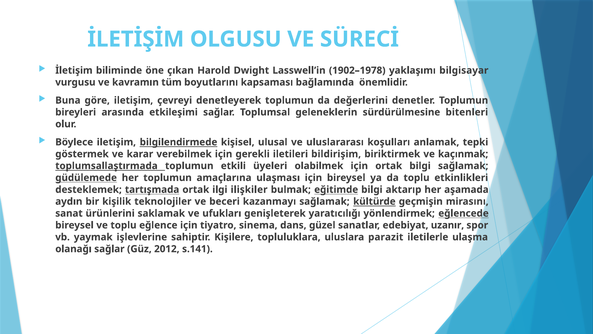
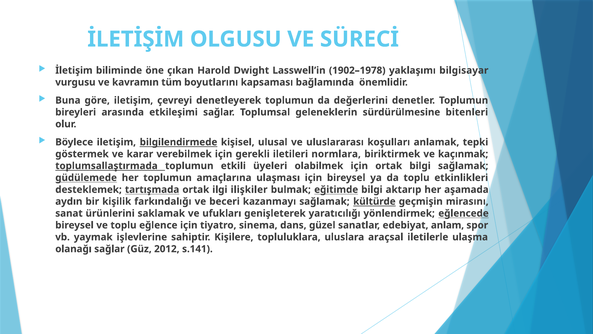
bildirişim: bildirişim -> normlara
teknolojiler: teknolojiler -> farkındalığı
uzanır: uzanır -> anlam
parazit: parazit -> araçsal
